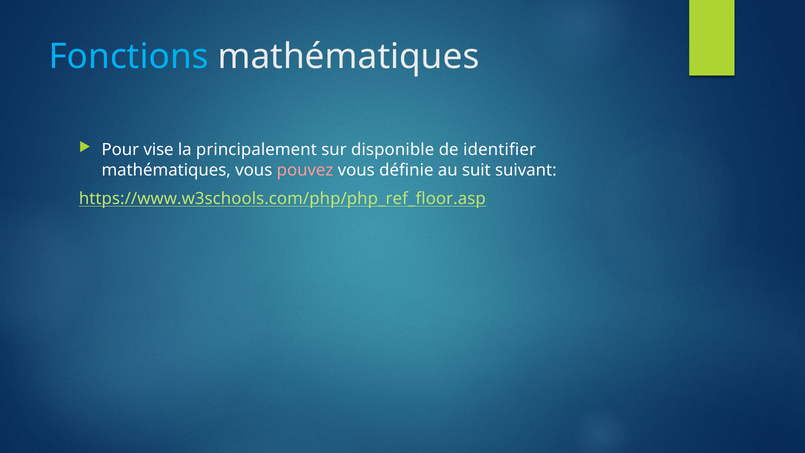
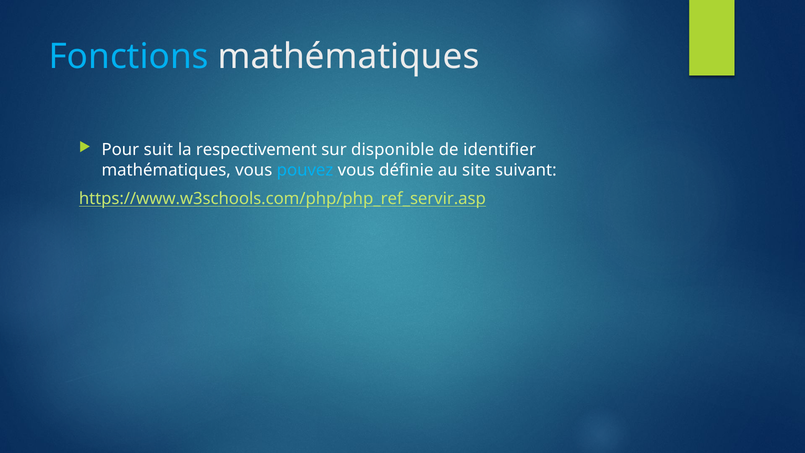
vise: vise -> suit
principalement: principalement -> respectivement
pouvez colour: pink -> light blue
suit: suit -> site
https://www.w3schools.com/php/php_ref_floor.asp: https://www.w3schools.com/php/php_ref_floor.asp -> https://www.w3schools.com/php/php_ref_servir.asp
